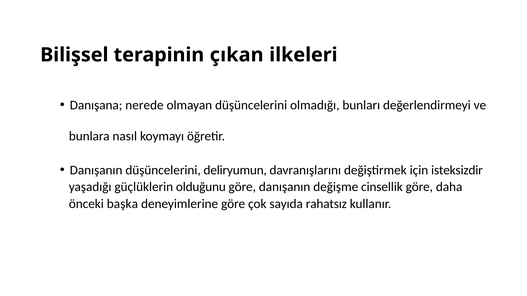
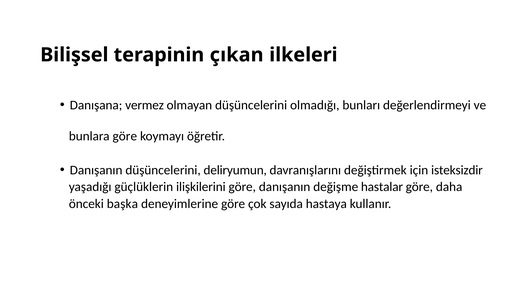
nerede: nerede -> vermez
bunlara nasıl: nasıl -> göre
olduğunu: olduğunu -> ilişkilerini
cinsellik: cinsellik -> hastalar
rahatsız: rahatsız -> hastaya
